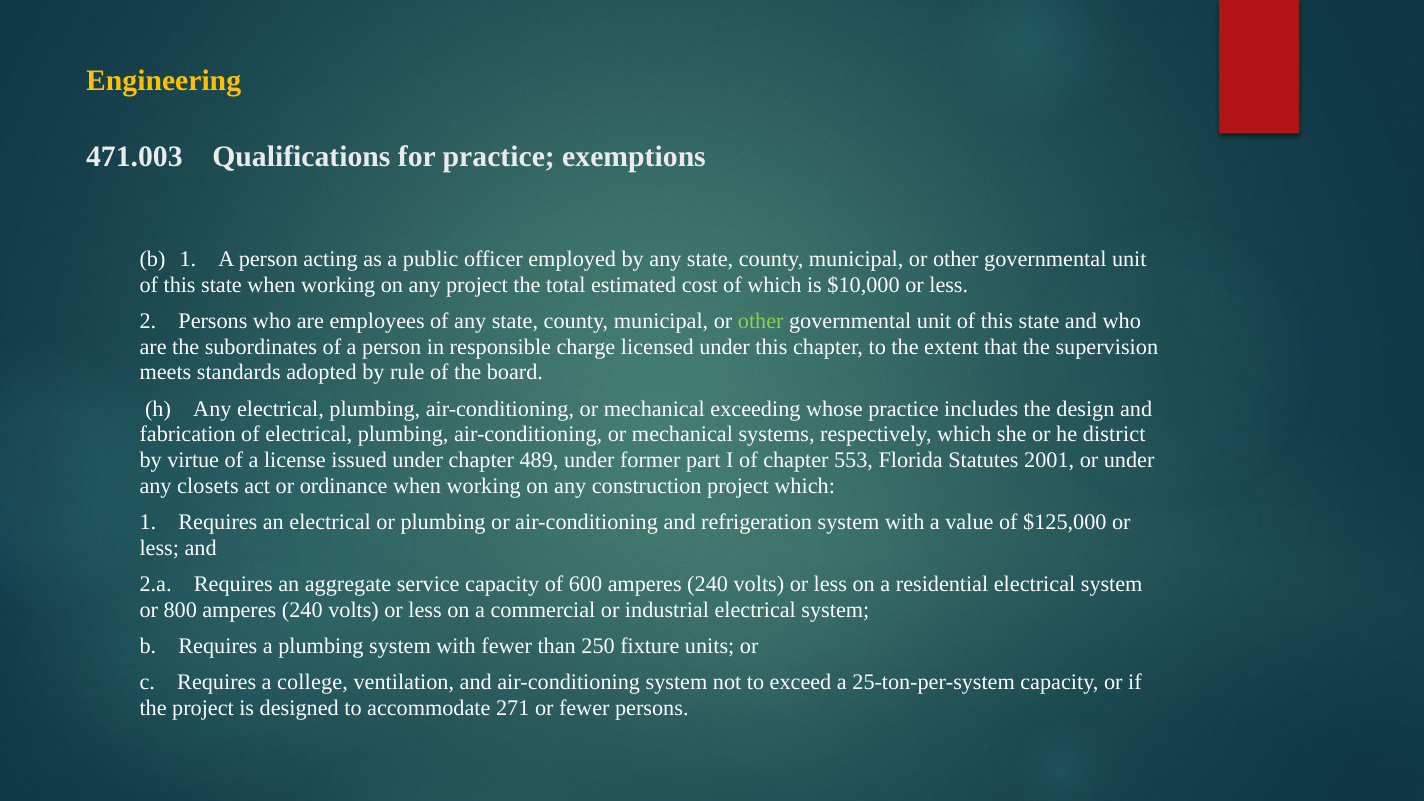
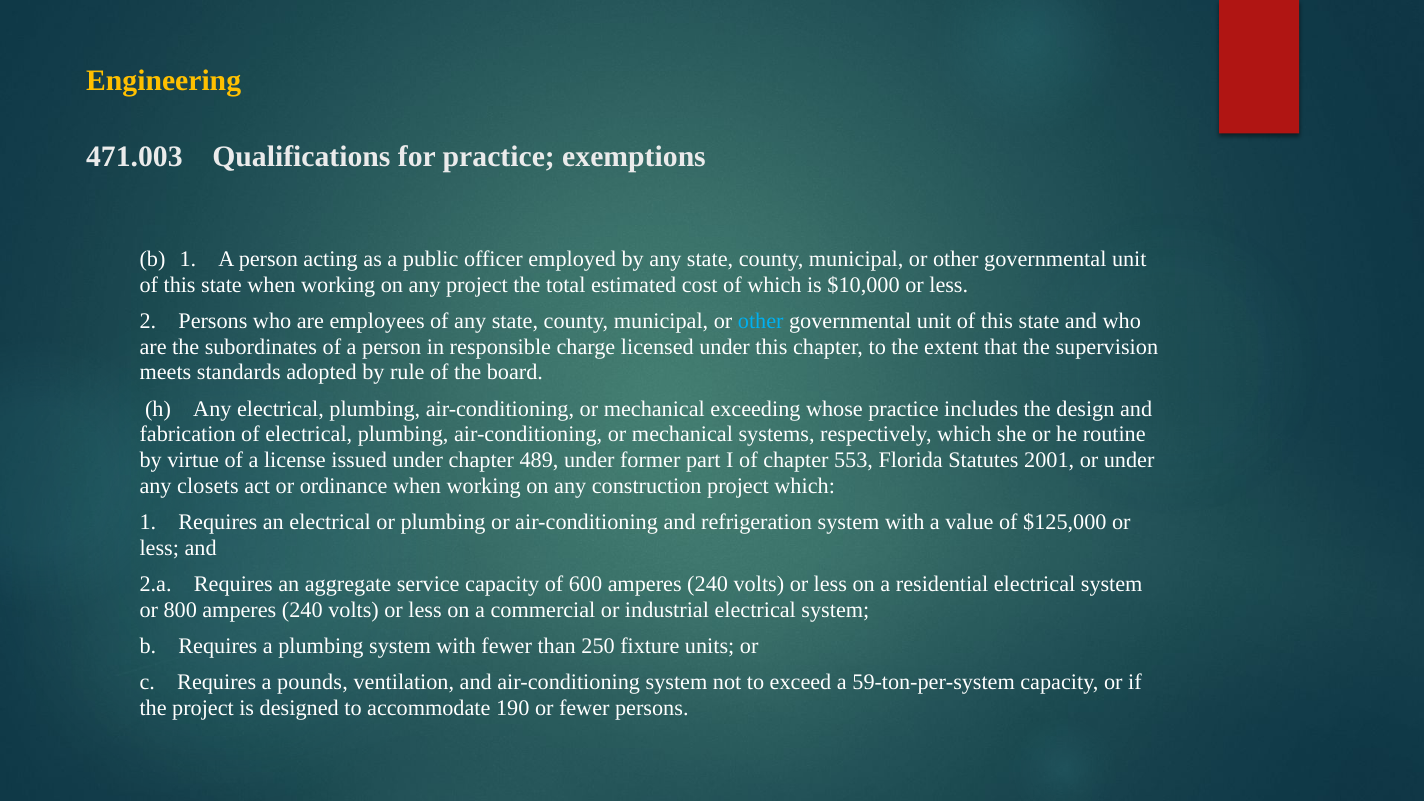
other at (761, 321) colour: light green -> light blue
district: district -> routine
college: college -> pounds
25-ton-per-system: 25-ton-per-system -> 59-ton-per-system
271: 271 -> 190
